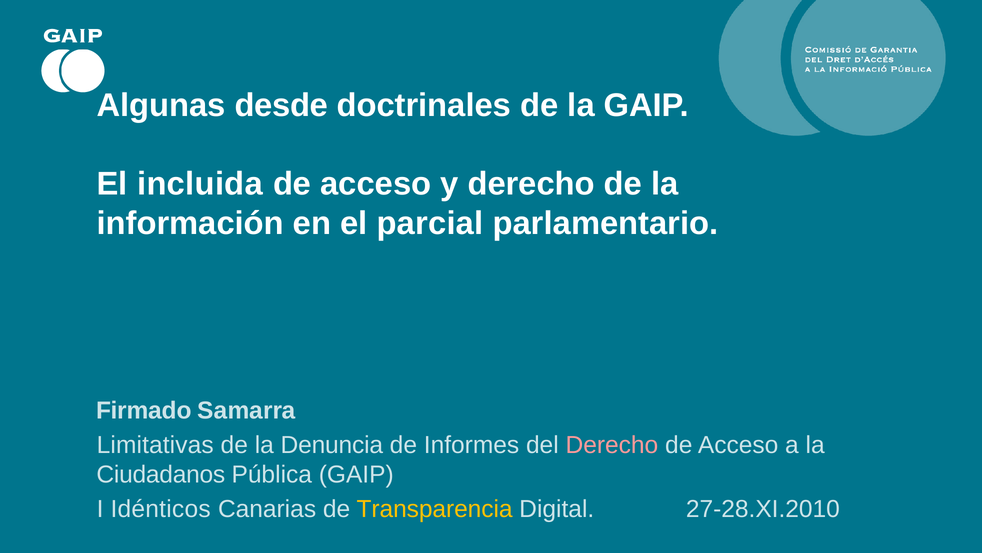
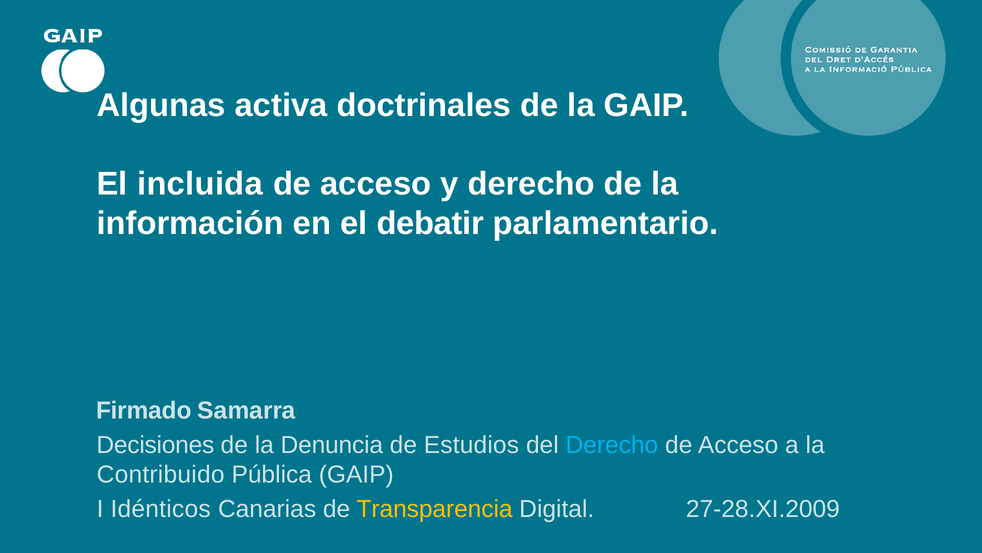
desde: desde -> activa
parcial: parcial -> debatir
Limitativas: Limitativas -> Decisiones
Informes: Informes -> Estudios
Derecho at (612, 445) colour: pink -> light blue
Ciudadanos: Ciudadanos -> Contribuido
27-28.XI.2010: 27-28.XI.2010 -> 27-28.XI.2009
